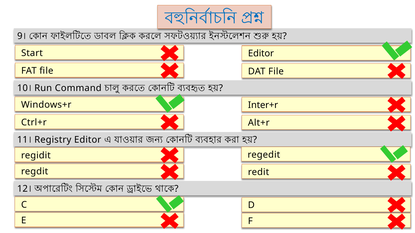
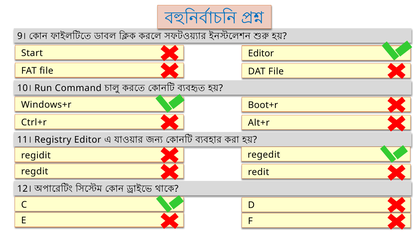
Inter+r: Inter+r -> Boot+r
